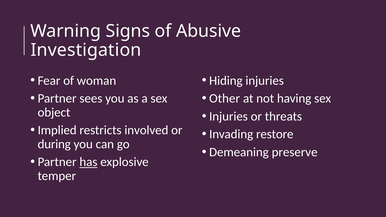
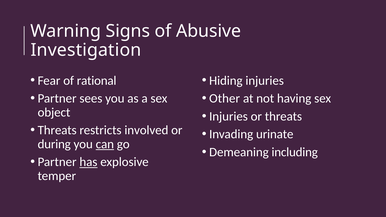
woman: woman -> rational
Implied at (57, 130): Implied -> Threats
restore: restore -> urinate
can underline: none -> present
preserve: preserve -> including
